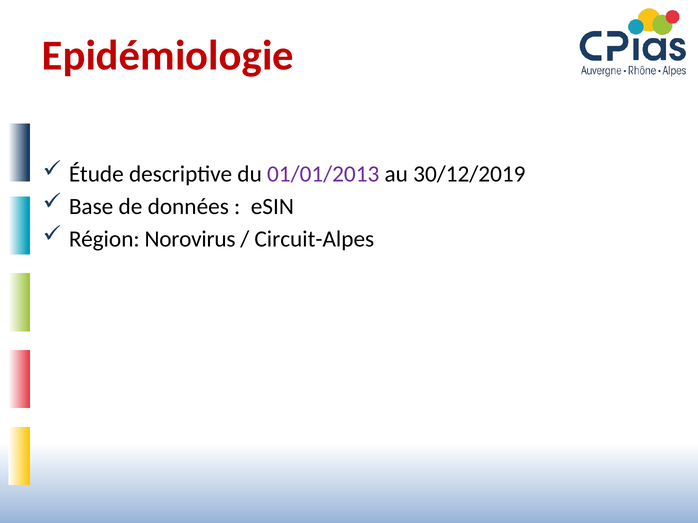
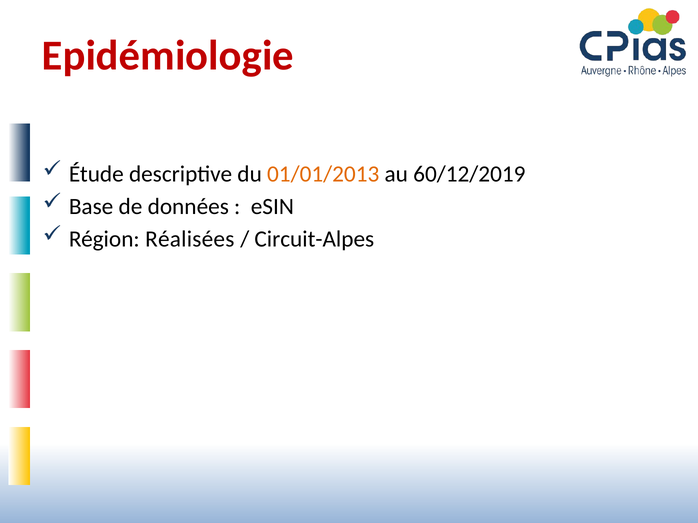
01/01/2013 colour: purple -> orange
30/12/2019: 30/12/2019 -> 60/12/2019
Norovirus: Norovirus -> Réalisées
